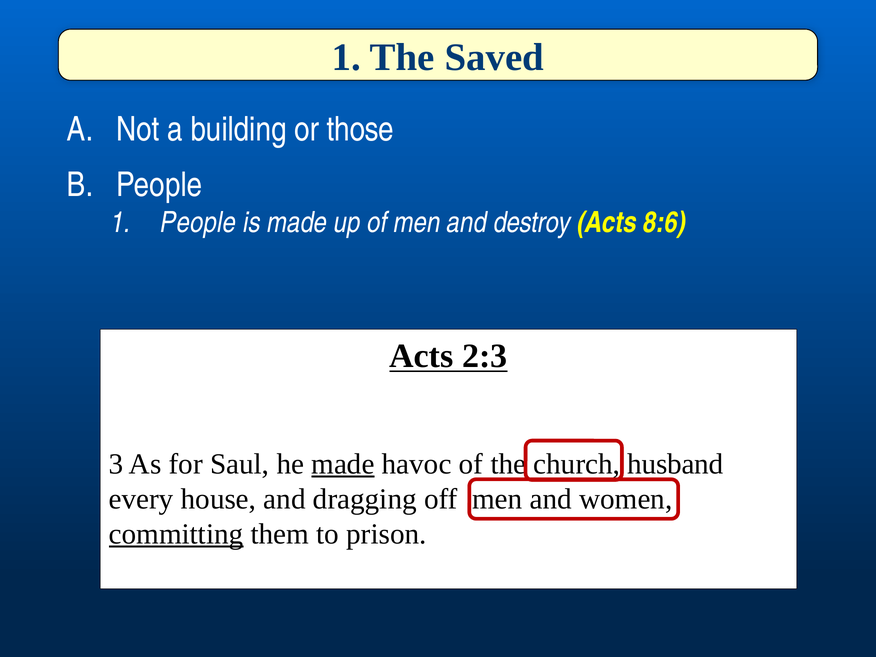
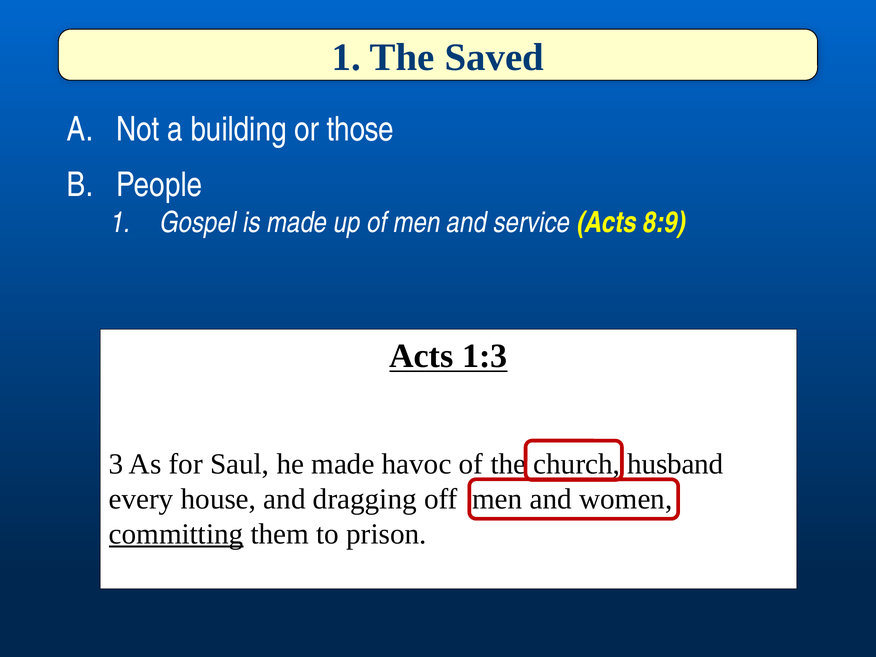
1 People: People -> Gospel
destroy: destroy -> service
8:6: 8:6 -> 8:9
2:3: 2:3 -> 1:3
made at (343, 464) underline: present -> none
